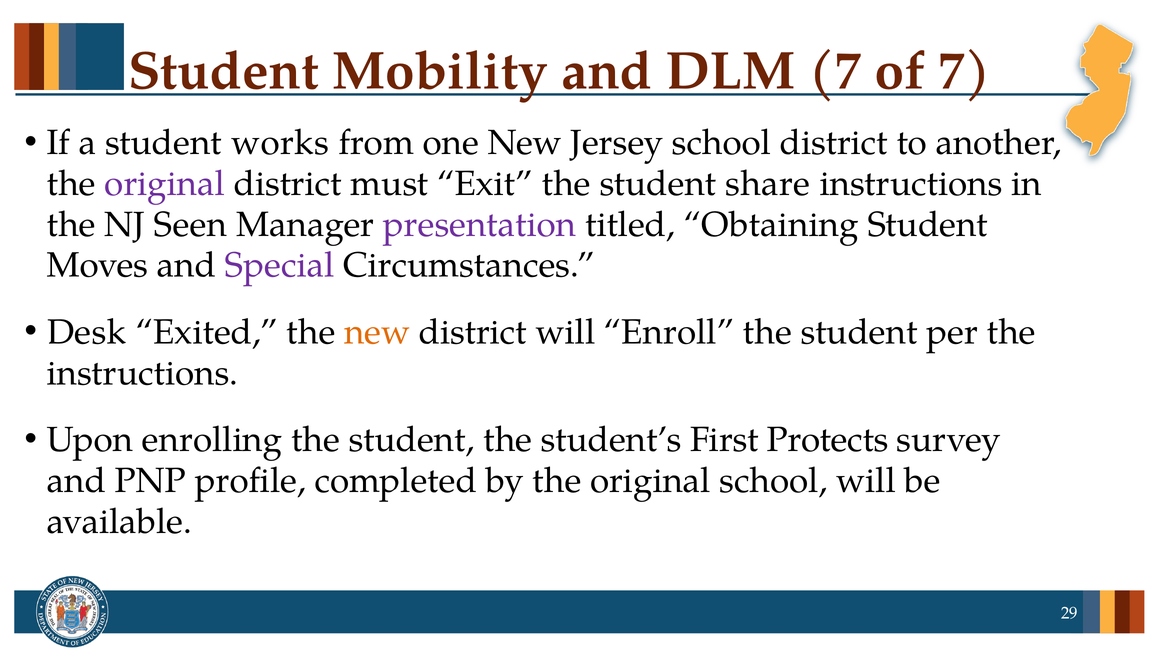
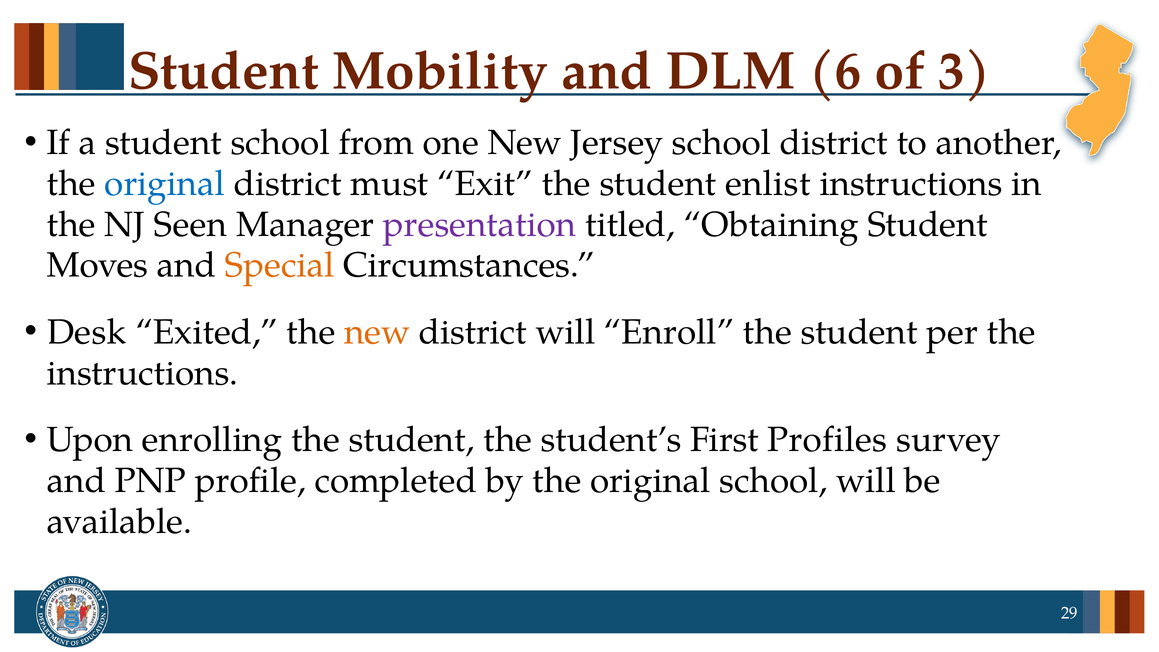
DLM 7: 7 -> 6
of 7: 7 -> 3
student works: works -> school
original at (165, 184) colour: purple -> blue
share: share -> enlist
Special colour: purple -> orange
Protects: Protects -> Profiles
